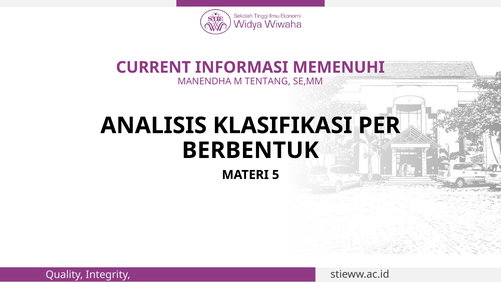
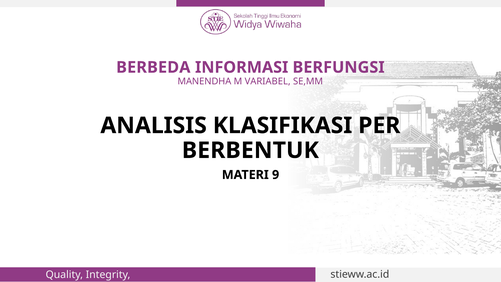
CURRENT: CURRENT -> BERBEDA
MEMENUHI: MEMENUHI -> BERFUNGSI
TENTANG: TENTANG -> VARIABEL
5: 5 -> 9
